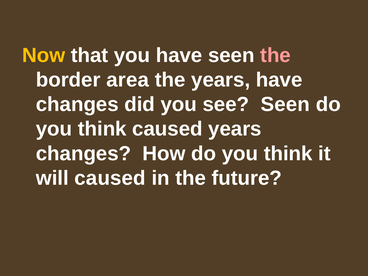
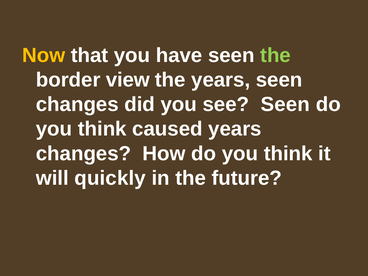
the at (276, 55) colour: pink -> light green
area: area -> view
years have: have -> seen
will caused: caused -> quickly
